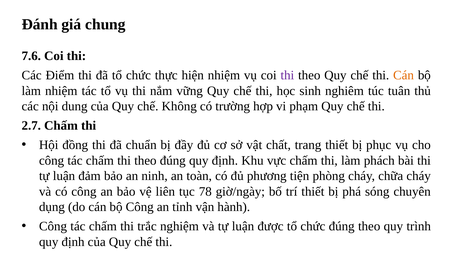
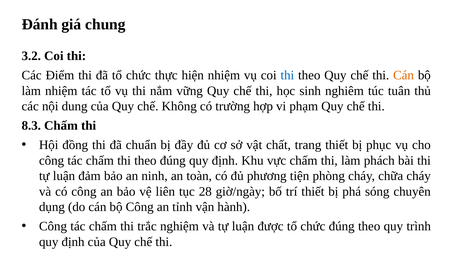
7.6: 7.6 -> 3.2
thi at (287, 75) colour: purple -> blue
2.7: 2.7 -> 8.3
78: 78 -> 28
